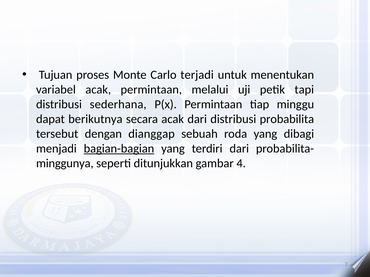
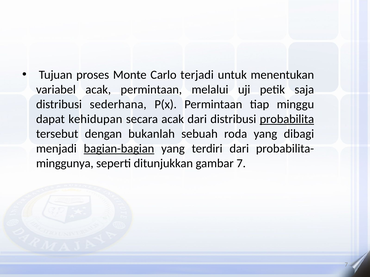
tapi: tapi -> saja
berikutnya: berikutnya -> kehidupan
probabilita underline: none -> present
dianggap: dianggap -> bukanlah
gambar 4: 4 -> 7
